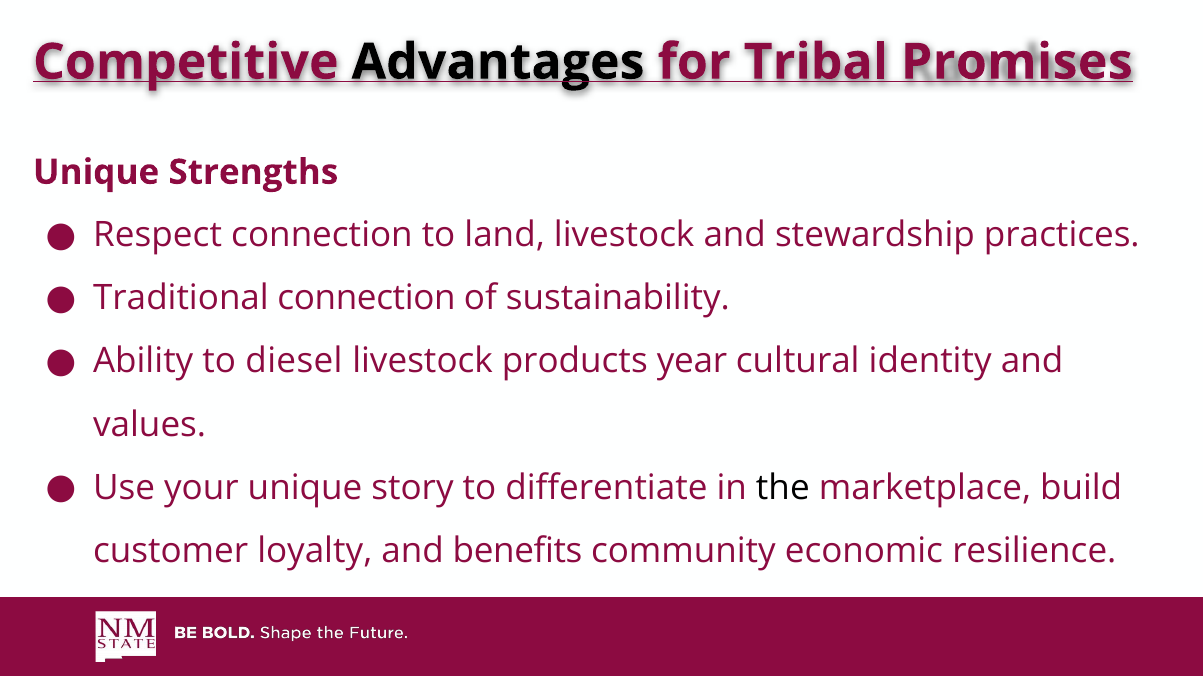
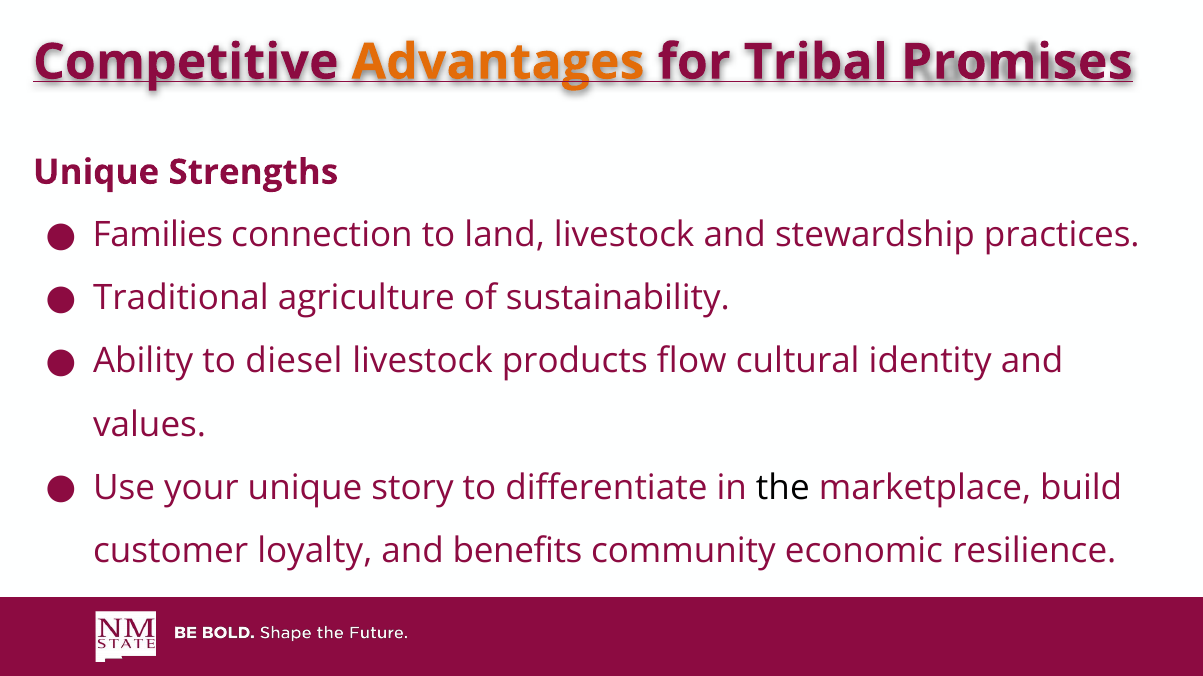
Advantages colour: black -> orange
Respect: Respect -> Families
Traditional connection: connection -> agriculture
year: year -> flow
